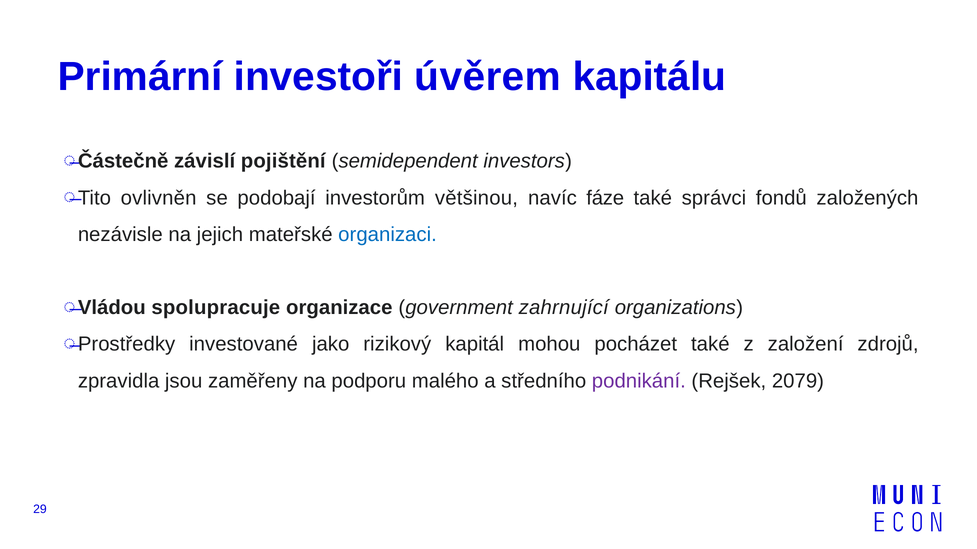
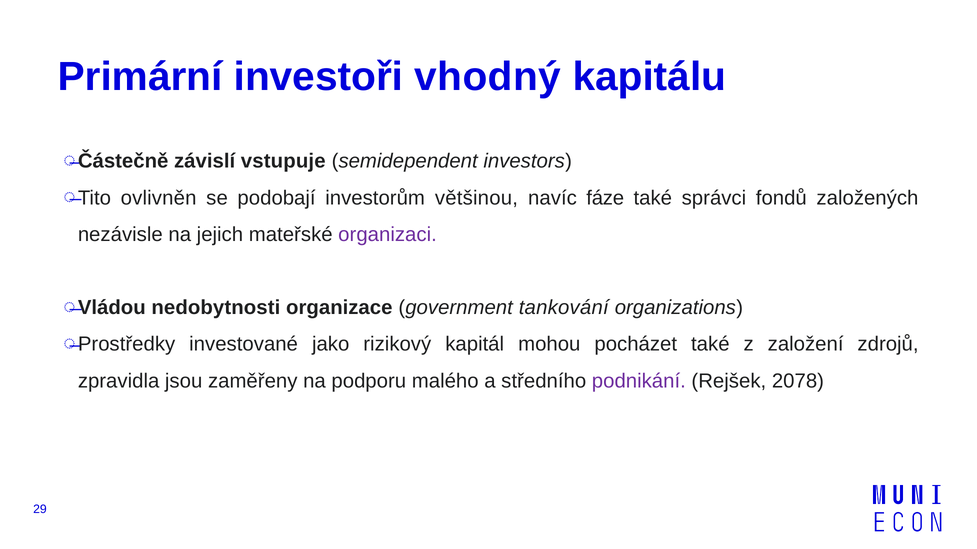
úvěrem: úvěrem -> vhodný
pojištění: pojištění -> vstupuje
organizaci colour: blue -> purple
spolupracuje: spolupracuje -> nedobytnosti
zahrnující: zahrnující -> tankování
2079: 2079 -> 2078
